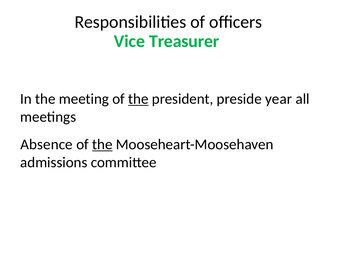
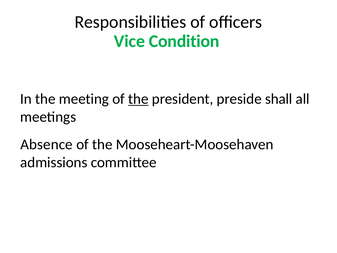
Treasurer: Treasurer -> Condition
year: year -> shall
the at (102, 144) underline: present -> none
